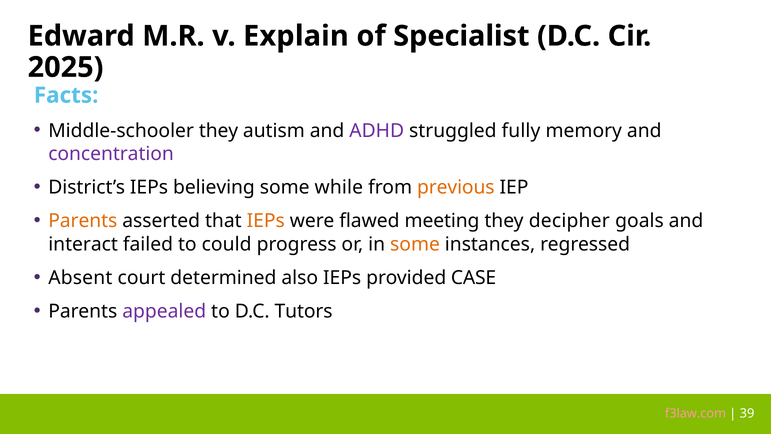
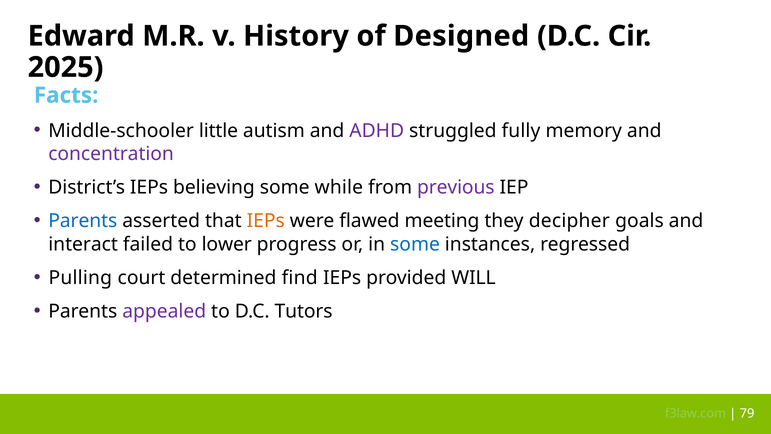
Explain: Explain -> History
Specialist: Specialist -> Designed
Middle-schooler they: they -> little
previous colour: orange -> purple
Parents at (83, 221) colour: orange -> blue
could: could -> lower
some at (415, 244) colour: orange -> blue
Absent: Absent -> Pulling
also: also -> find
CASE: CASE -> WILL
f3law.com colour: pink -> light green
39: 39 -> 79
